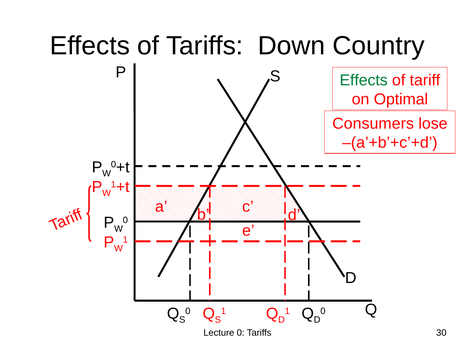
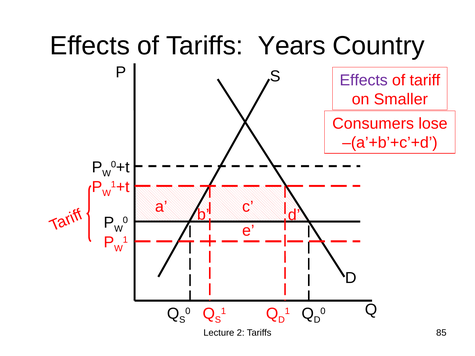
Down: Down -> Years
Effects at (364, 80) colour: green -> purple
Optimal: Optimal -> Smaller
Lecture 0: 0 -> 2
30: 30 -> 85
